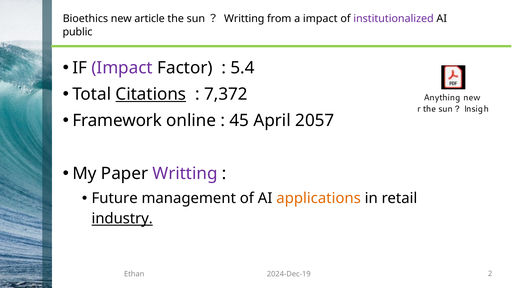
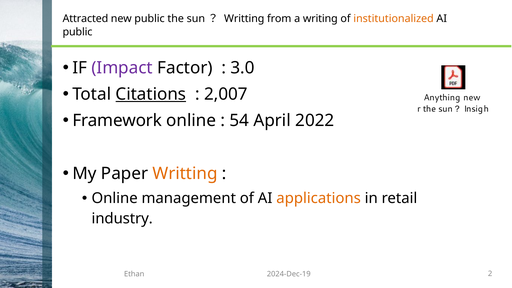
Bioethics: Bioethics -> Attracted
new article: article -> public
a impact: impact -> writing
institutionalized colour: purple -> orange
5.4: 5.4 -> 3.0
7,372: 7,372 -> 2,007
45: 45 -> 54
2057: 2057 -> 2022
Writting at (185, 174) colour: purple -> orange
Future at (115, 198): Future -> Online
industry underline: present -> none
